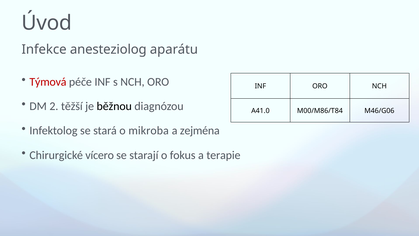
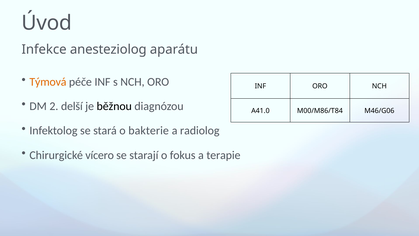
Týmová colour: red -> orange
těžší: těžší -> delší
mikroba: mikroba -> bakterie
zejména: zejména -> radiolog
